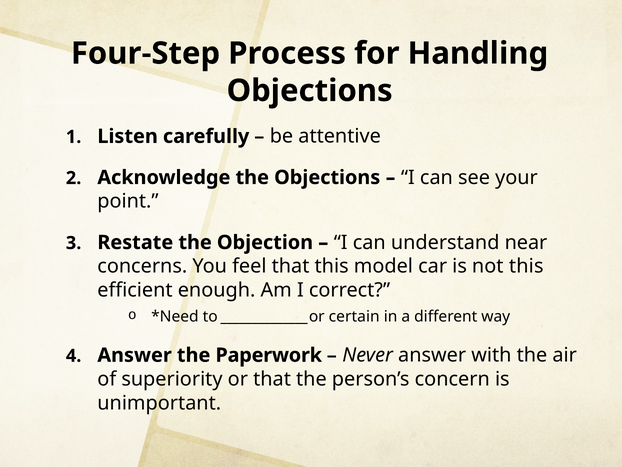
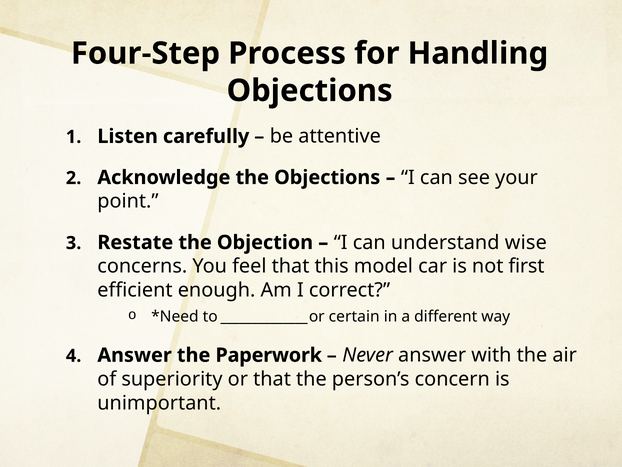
near: near -> wise
not this: this -> first
